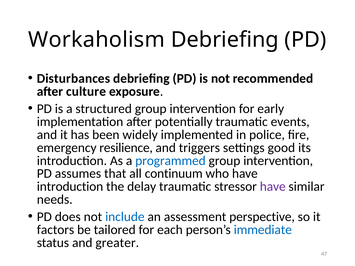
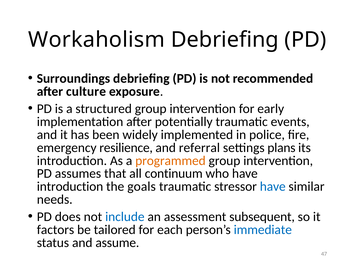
Disturbances: Disturbances -> Surroundings
triggers: triggers -> referral
good: good -> plans
programmed colour: blue -> orange
delay: delay -> goals
have at (273, 187) colour: purple -> blue
perspective: perspective -> subsequent
greater: greater -> assume
